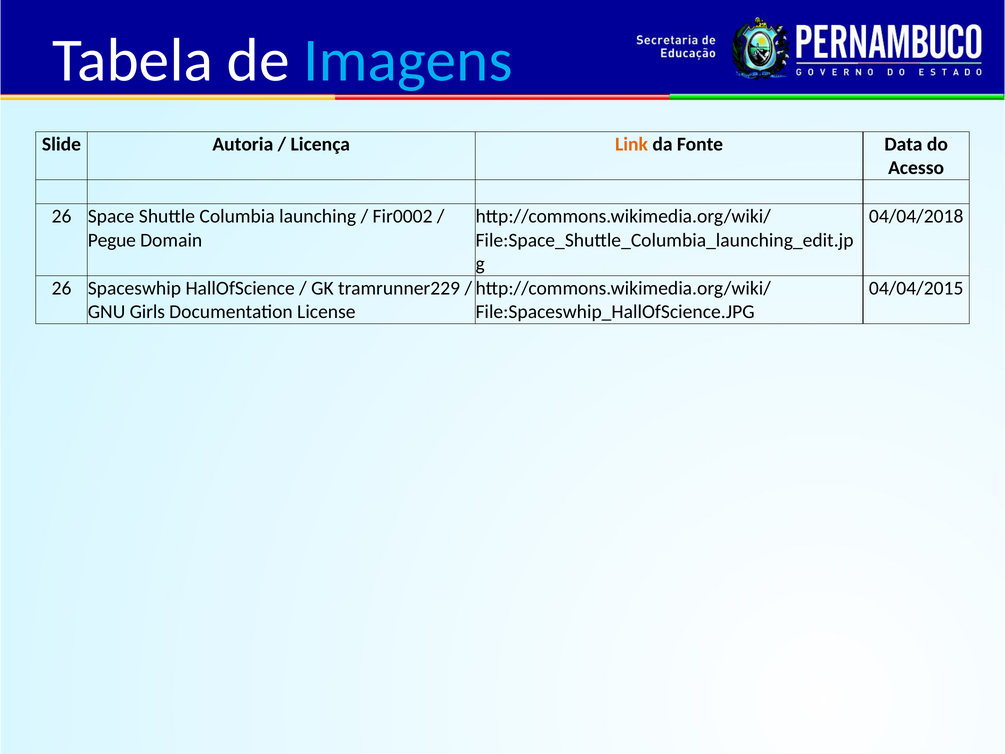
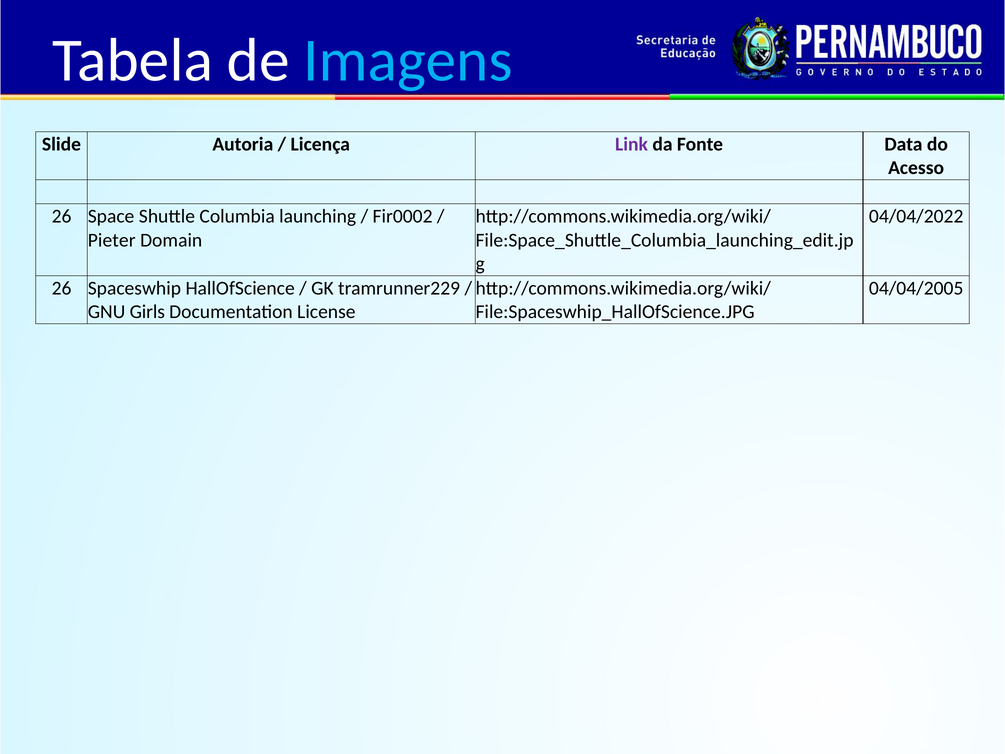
Link colour: orange -> purple
04/04/2018: 04/04/2018 -> 04/04/2022
Pegue: Pegue -> Pieter
04/04/2015: 04/04/2015 -> 04/04/2005
